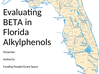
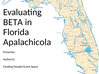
Alkylphenols: Alkylphenols -> Apalachicola
